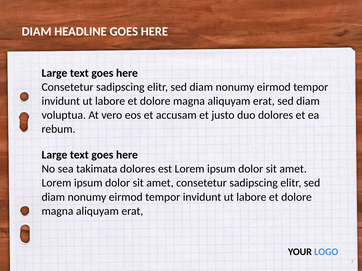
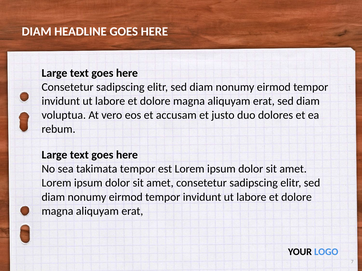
takimata dolores: dolores -> tempor
